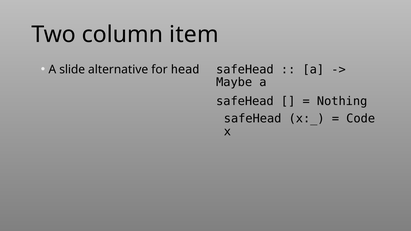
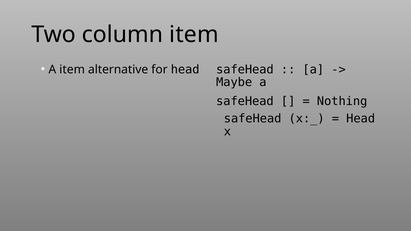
A slide: slide -> item
Code at (361, 119): Code -> Head
